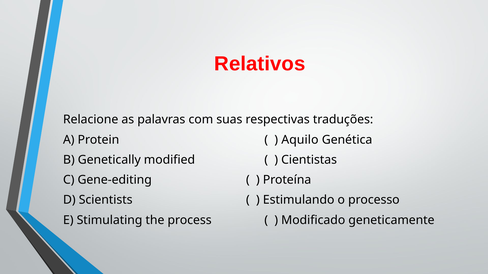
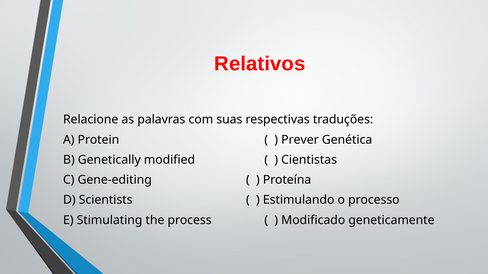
Aquilo: Aquilo -> Prever
